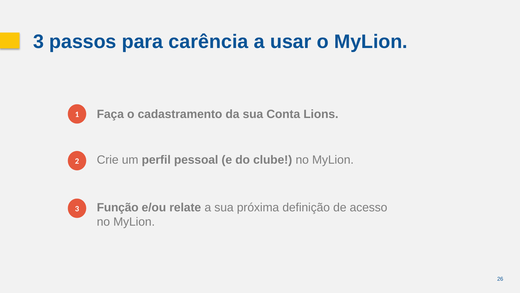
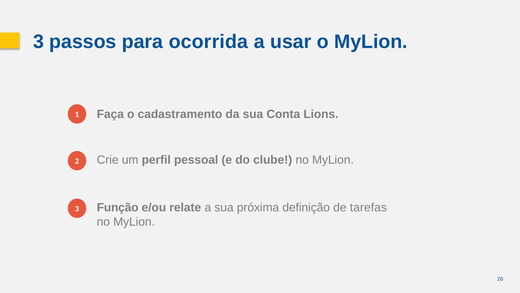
carência: carência -> ocorrida
acesso: acesso -> tarefas
